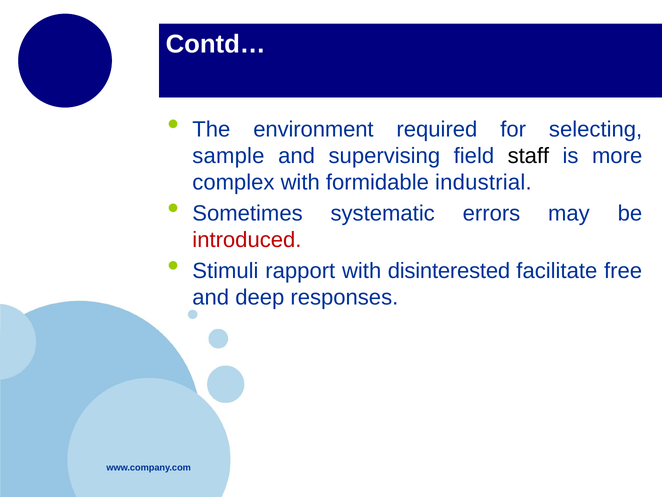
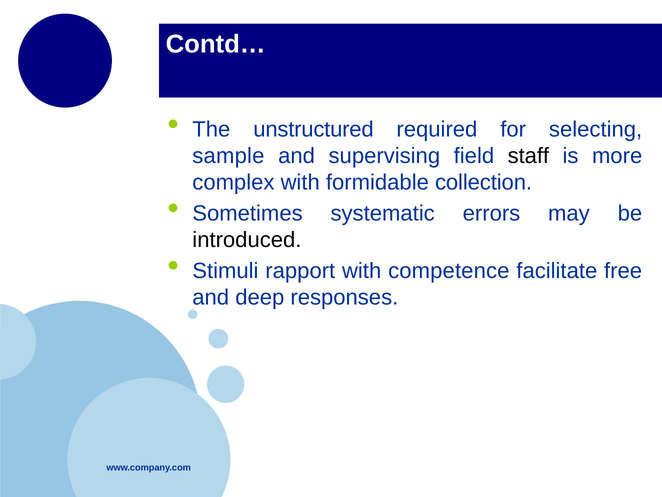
environment: environment -> unstructured
industrial: industrial -> collection
introduced colour: red -> black
disinterested: disinterested -> competence
